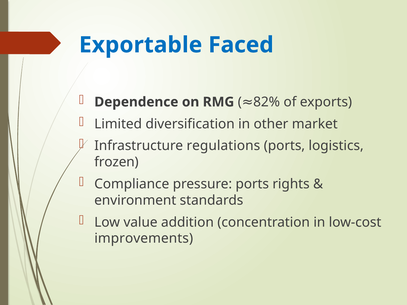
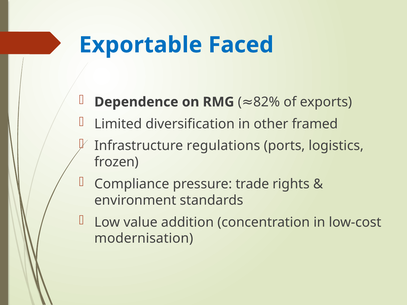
market: market -> framed
pressure ports: ports -> trade
improvements: improvements -> modernisation
